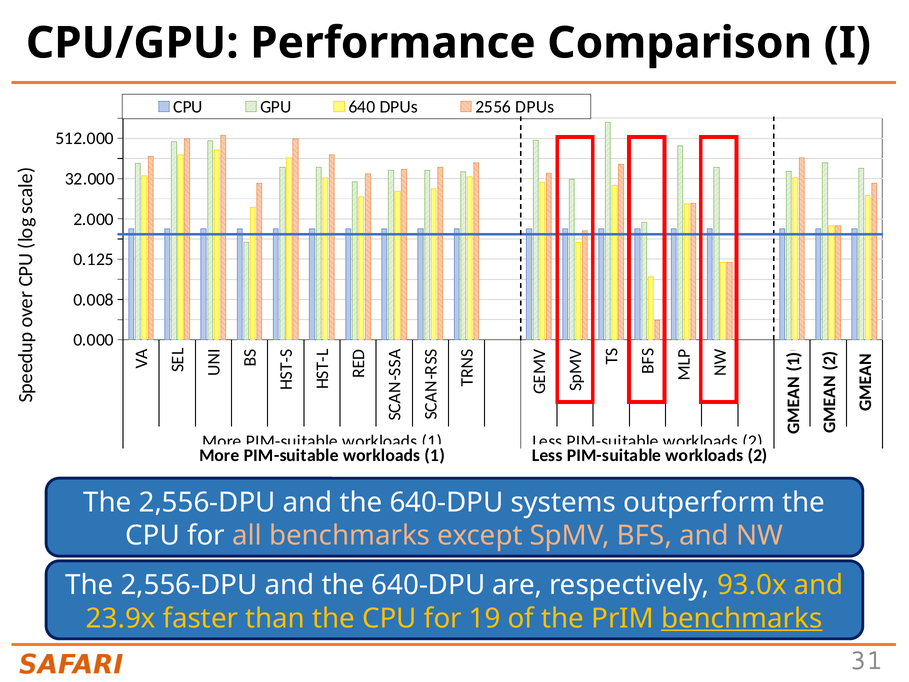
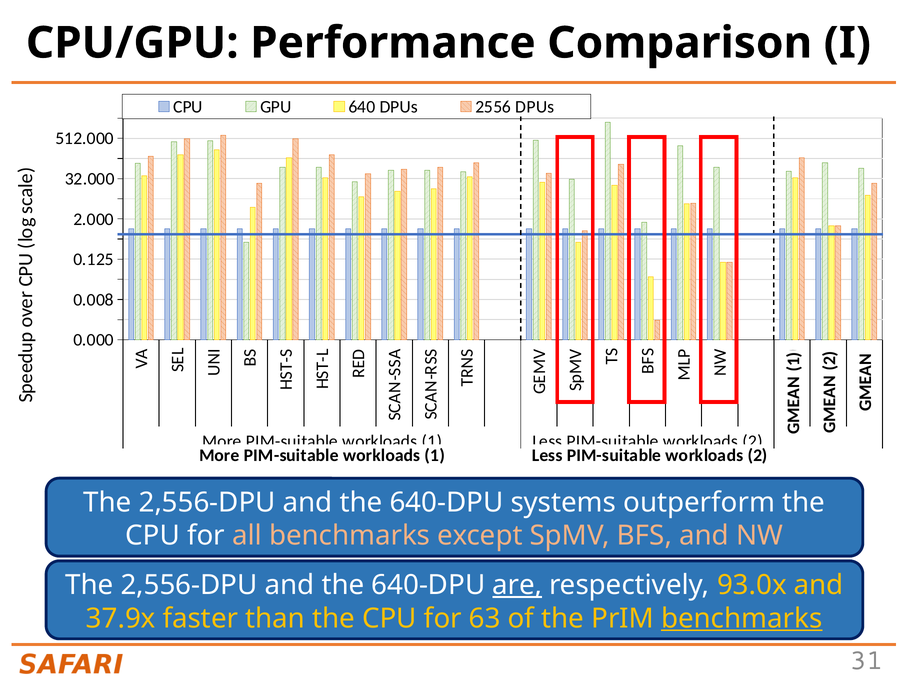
are underline: none -> present
23.9x: 23.9x -> 37.9x
19: 19 -> 63
